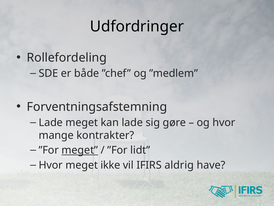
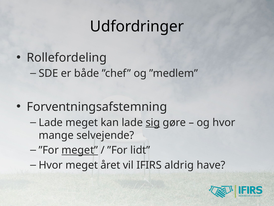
sig underline: none -> present
kontrakter: kontrakter -> selvejende
ikke: ikke -> året
